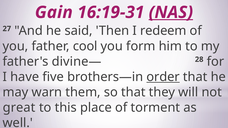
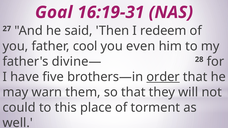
Gain: Gain -> Goal
NAS underline: present -> none
form: form -> even
great: great -> could
